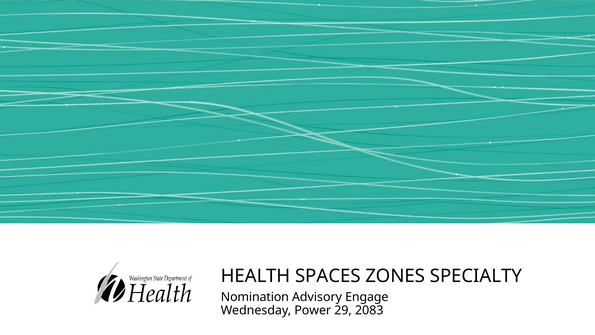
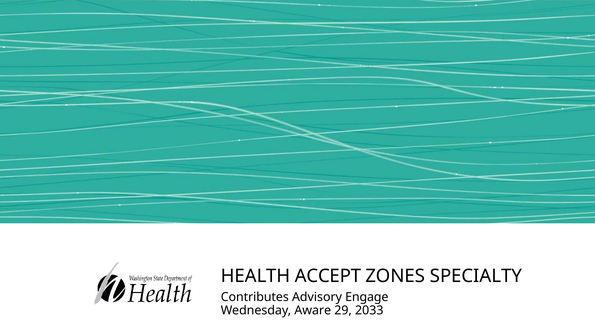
SPACES: SPACES -> ACCEPT
Nomination: Nomination -> Contributes
Power: Power -> Aware
2083: 2083 -> 2033
